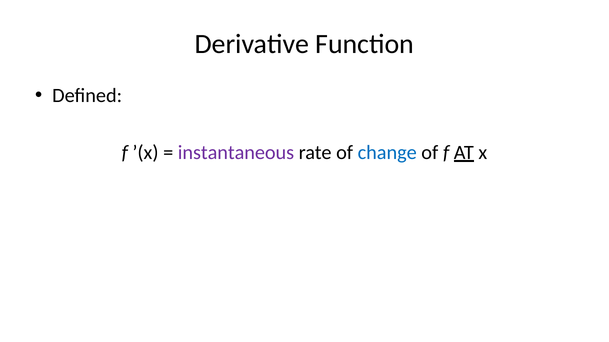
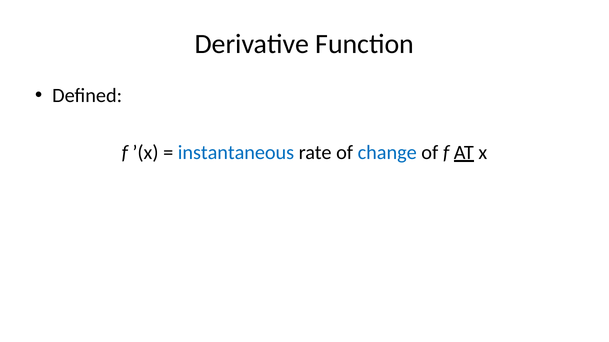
instantaneous colour: purple -> blue
